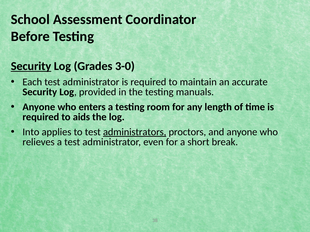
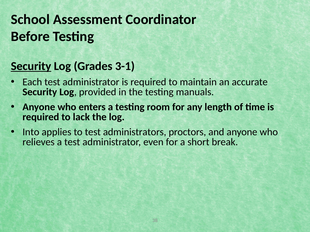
3-0: 3-0 -> 3-1
aids: aids -> lack
administrators underline: present -> none
